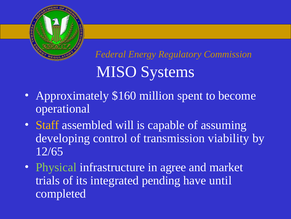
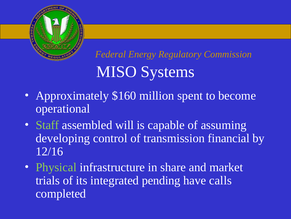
Staff colour: yellow -> light green
viability: viability -> financial
12/65: 12/65 -> 12/16
agree: agree -> share
until: until -> calls
